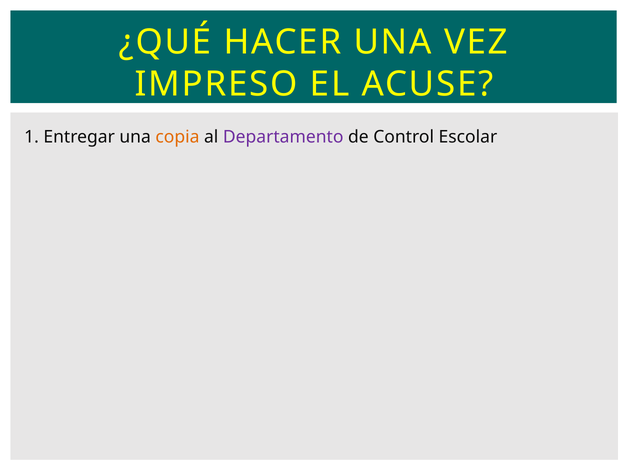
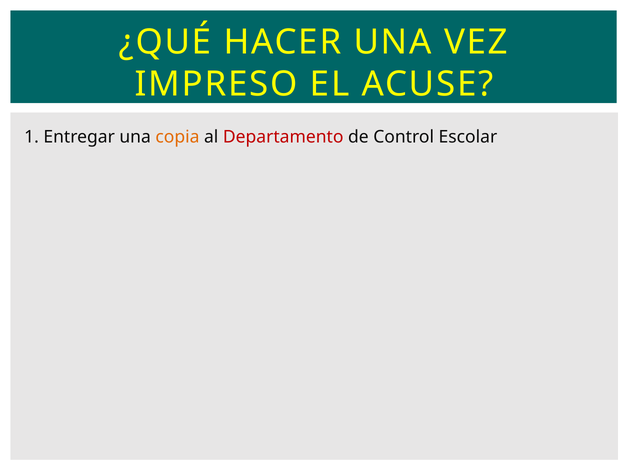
Departamento colour: purple -> red
